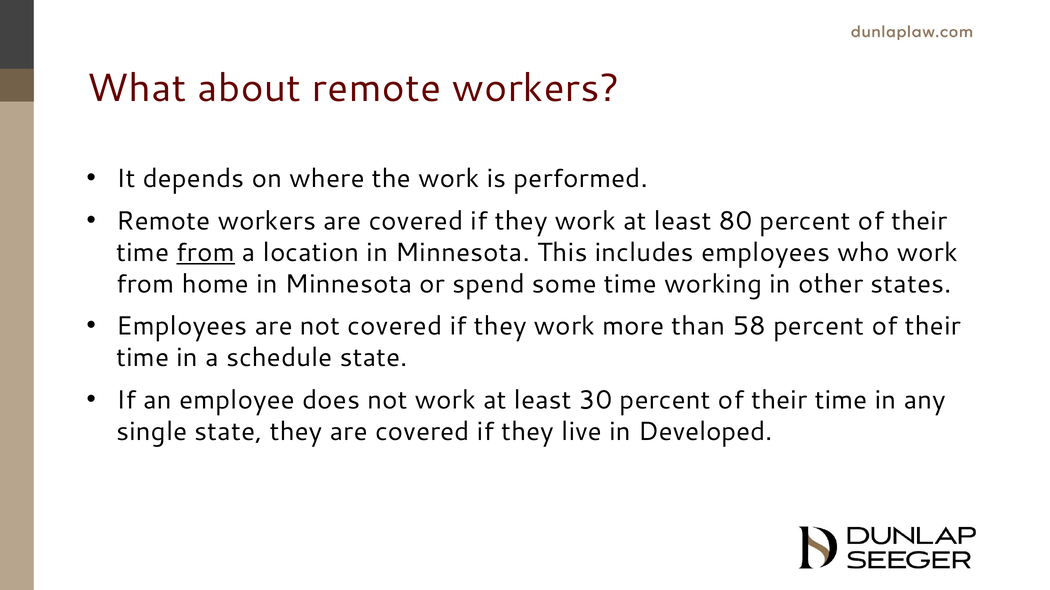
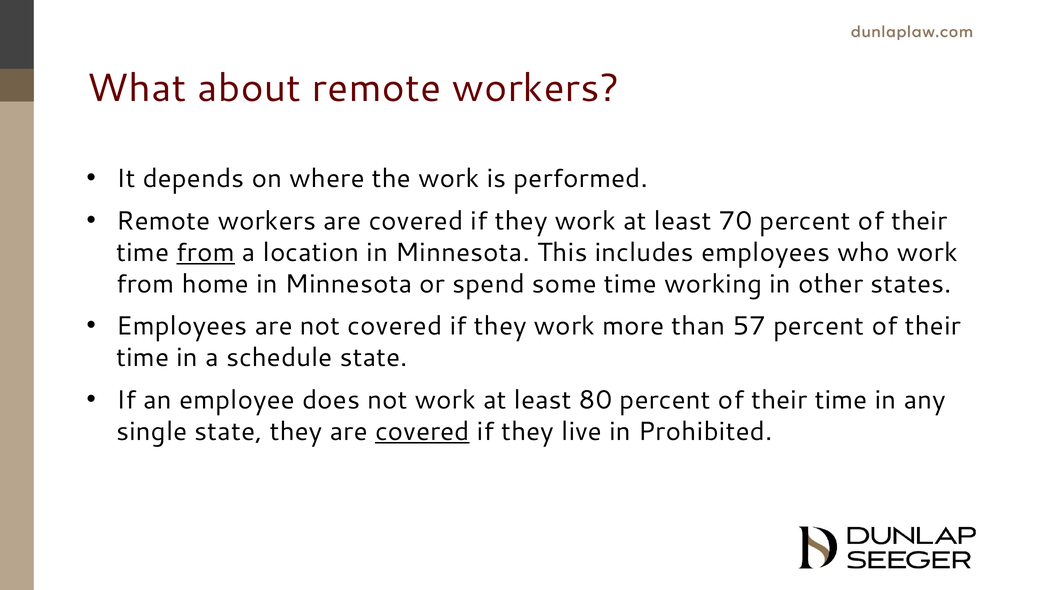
80: 80 -> 70
58: 58 -> 57
30: 30 -> 80
covered at (422, 432) underline: none -> present
Developed: Developed -> Prohibited
